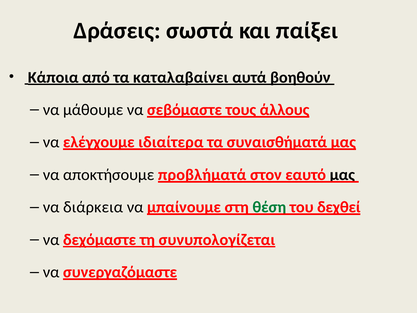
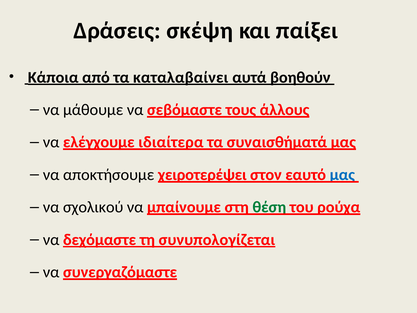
σωστά: σωστά -> σκέψη
προβλήματά: προβλήματά -> χειροτερέψει
μας at (342, 175) colour: black -> blue
διάρκεια: διάρκεια -> σχολικού
δεχθεί: δεχθεί -> ρούχα
